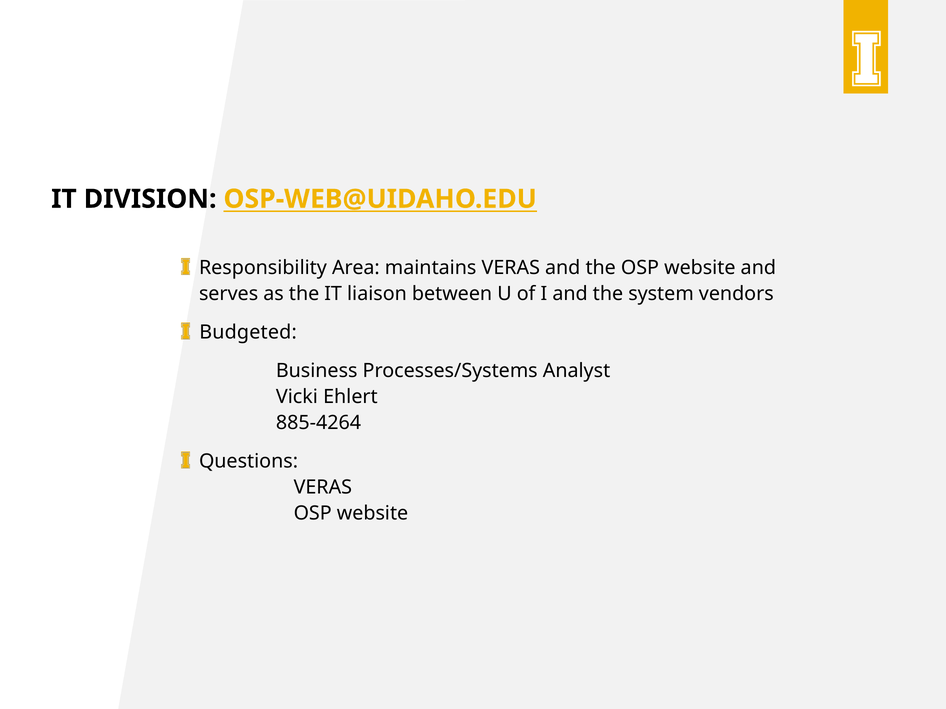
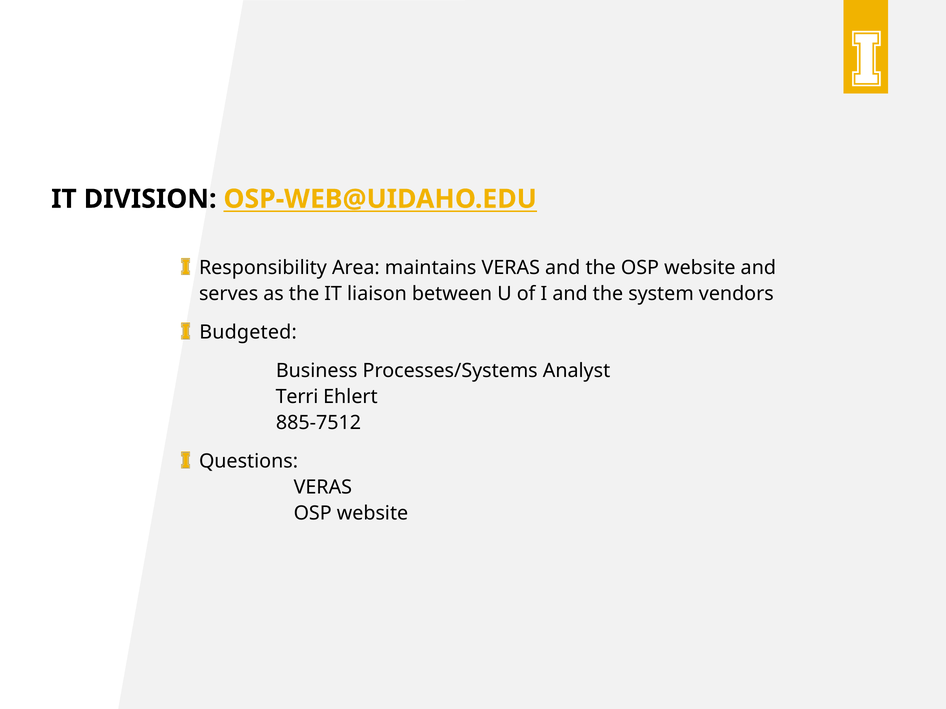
Vicki: Vicki -> Terri
885-4264: 885-4264 -> 885-7512
